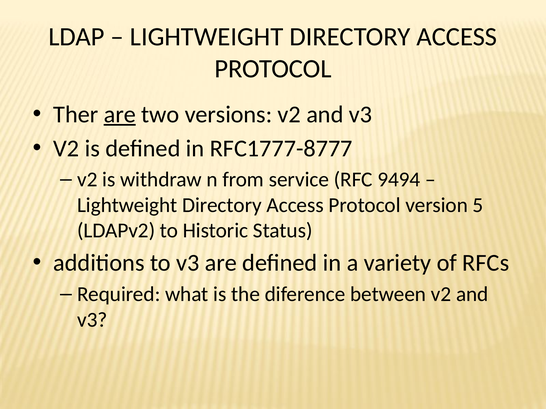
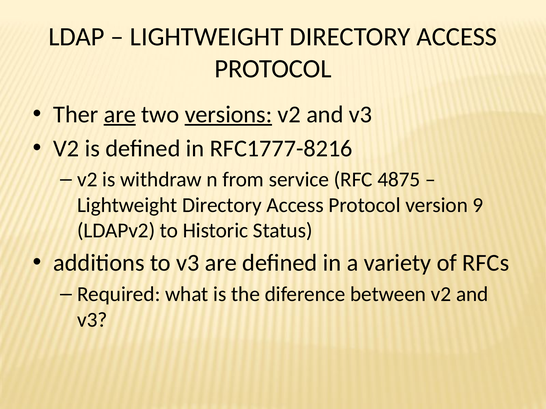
versions underline: none -> present
RFC1777-8777: RFC1777-8777 -> RFC1777-8216
9494: 9494 -> 4875
5: 5 -> 9
